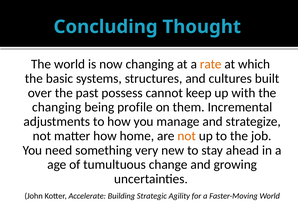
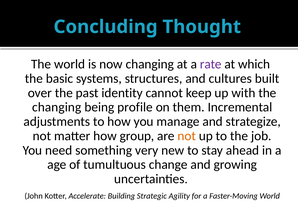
rate colour: orange -> purple
possess: possess -> identity
home: home -> group
